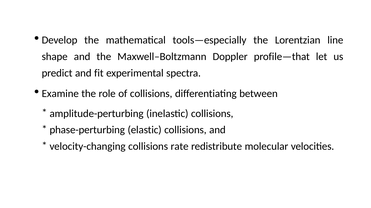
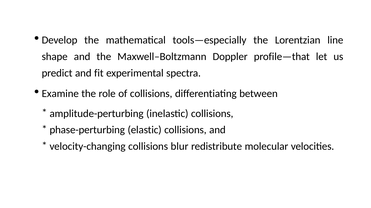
rate: rate -> blur
